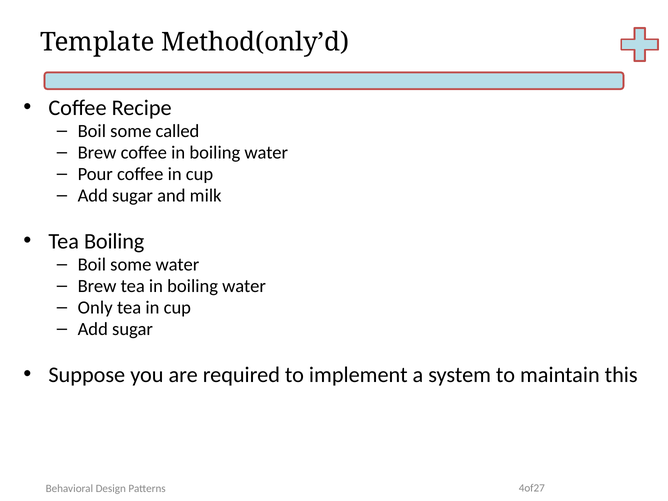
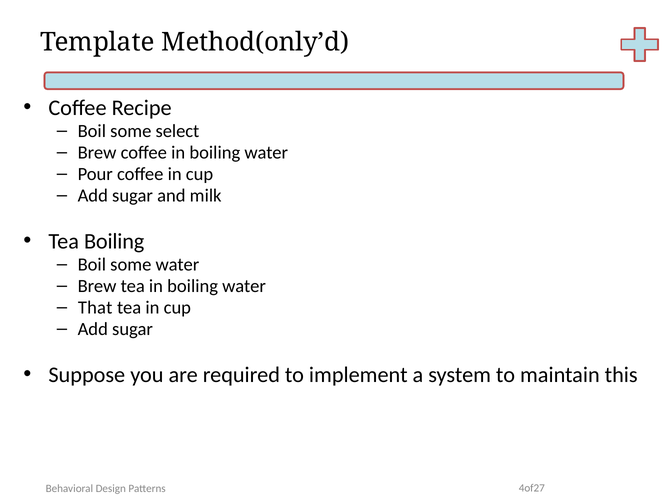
called: called -> select
Only: Only -> That
